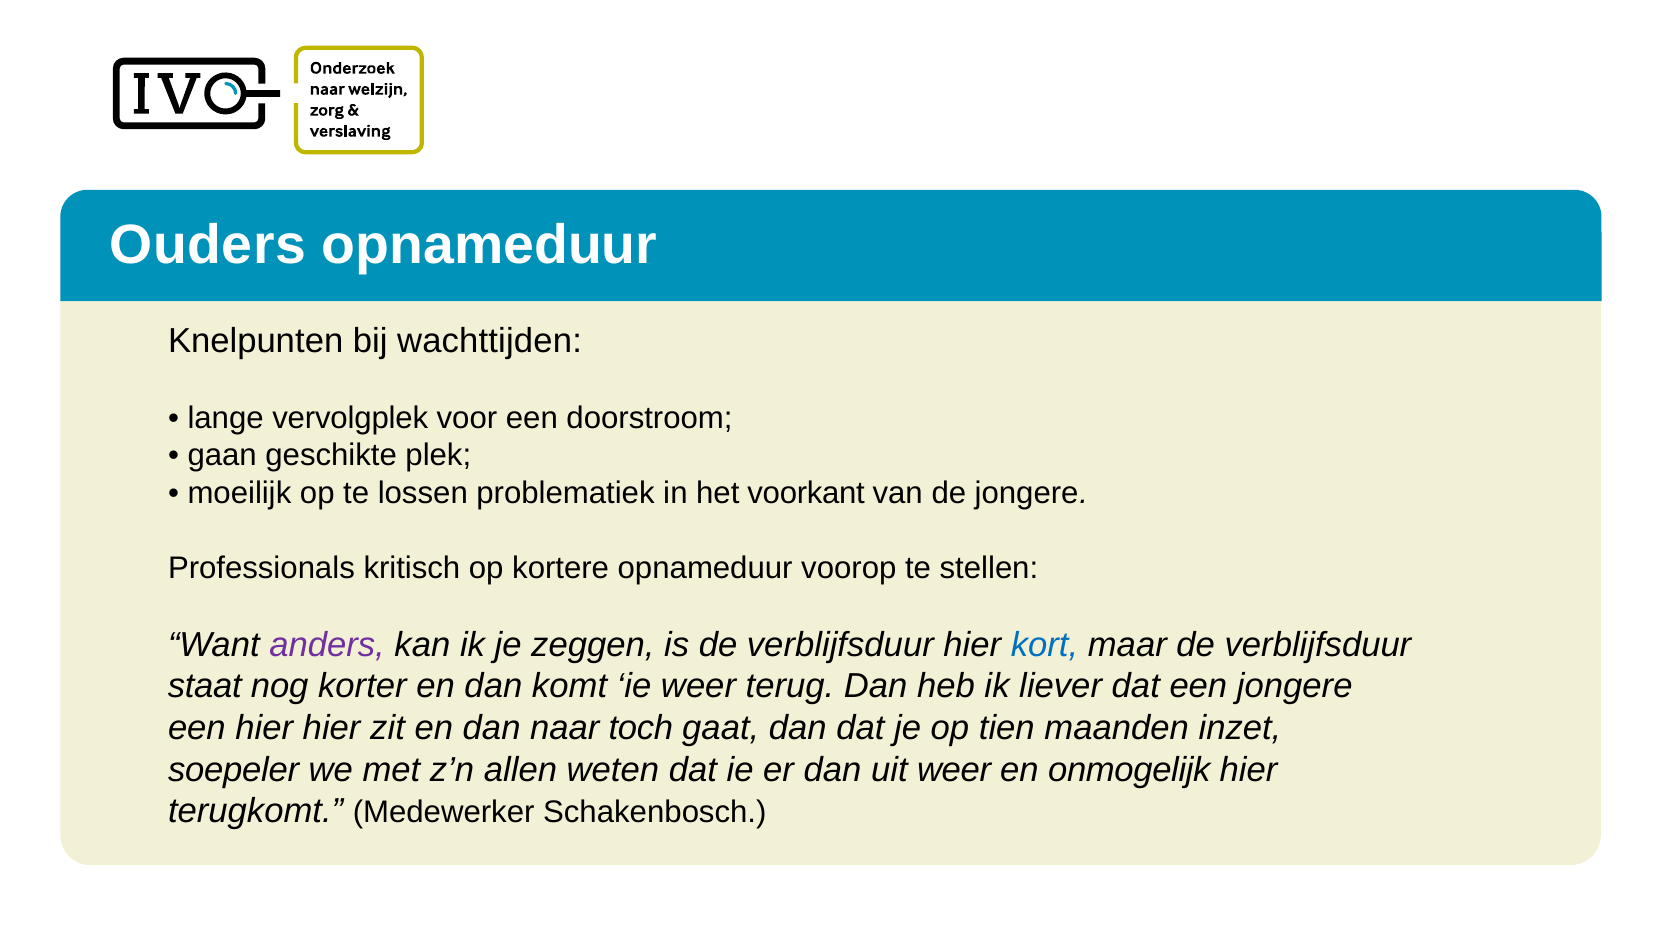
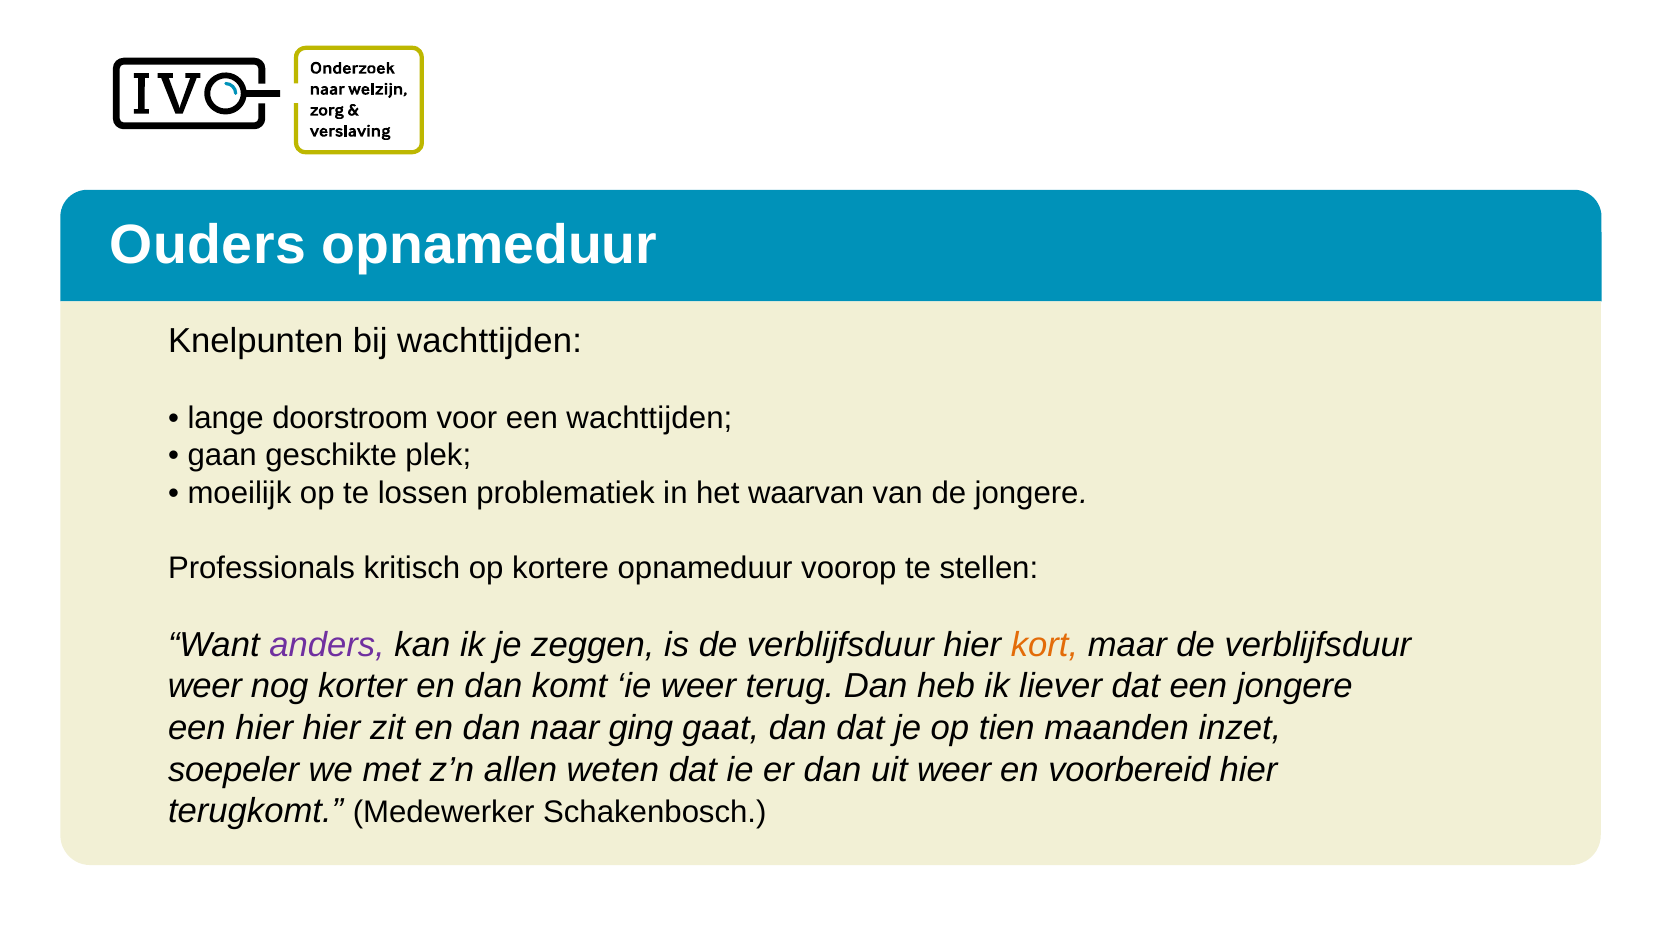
vervolgplek: vervolgplek -> doorstroom
een doorstroom: doorstroom -> wachttijden
voorkant: voorkant -> waarvan
kort colour: blue -> orange
staat at (205, 686): staat -> weer
toch: toch -> ging
onmogelijk: onmogelijk -> voorbereid
